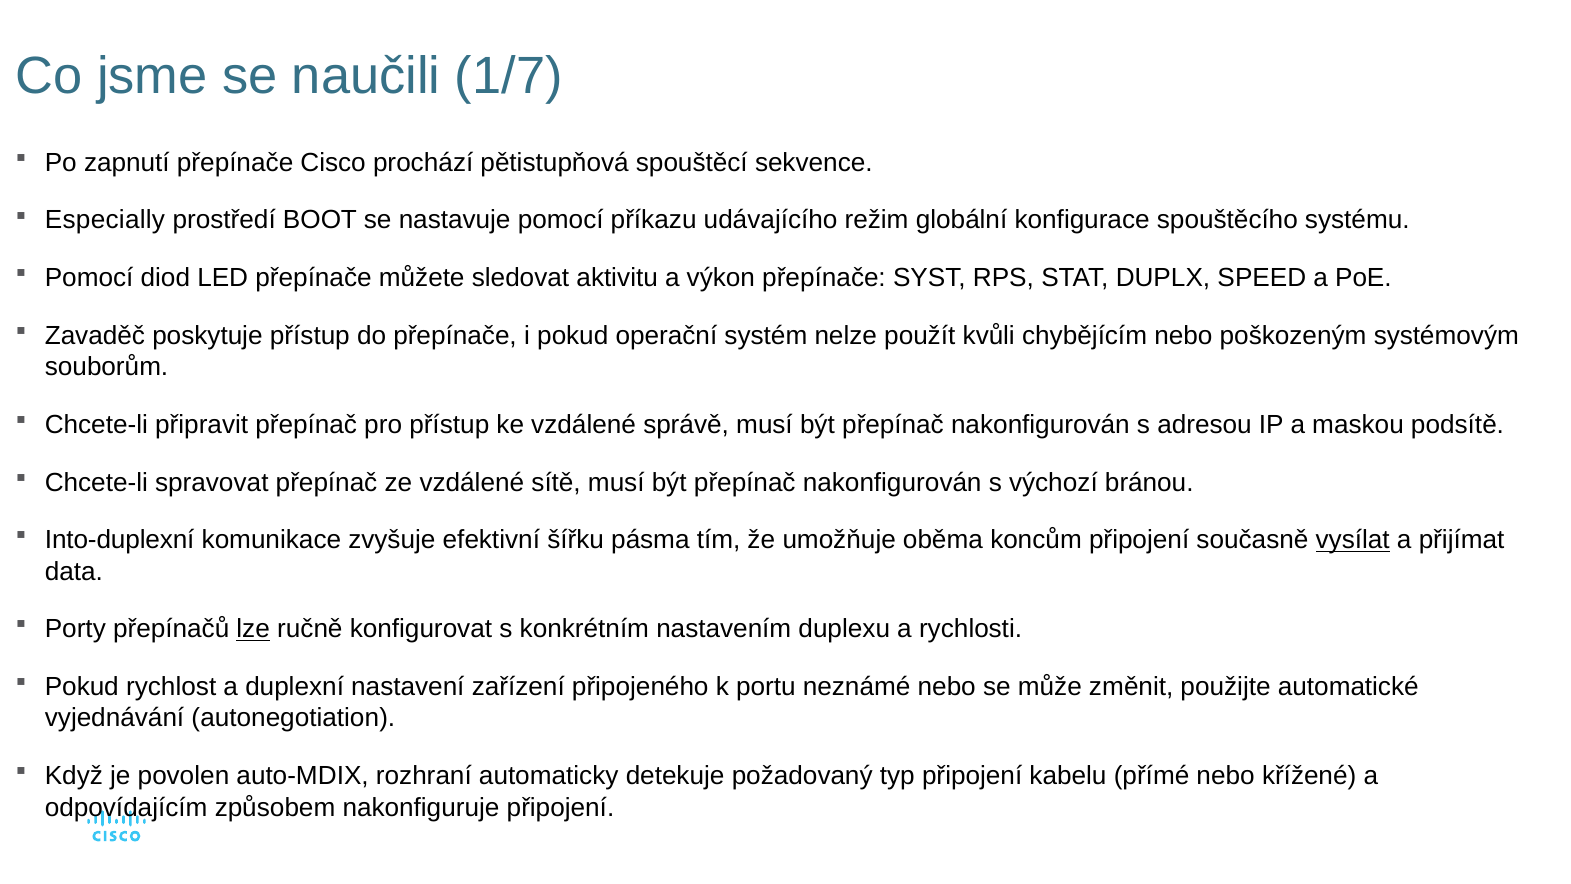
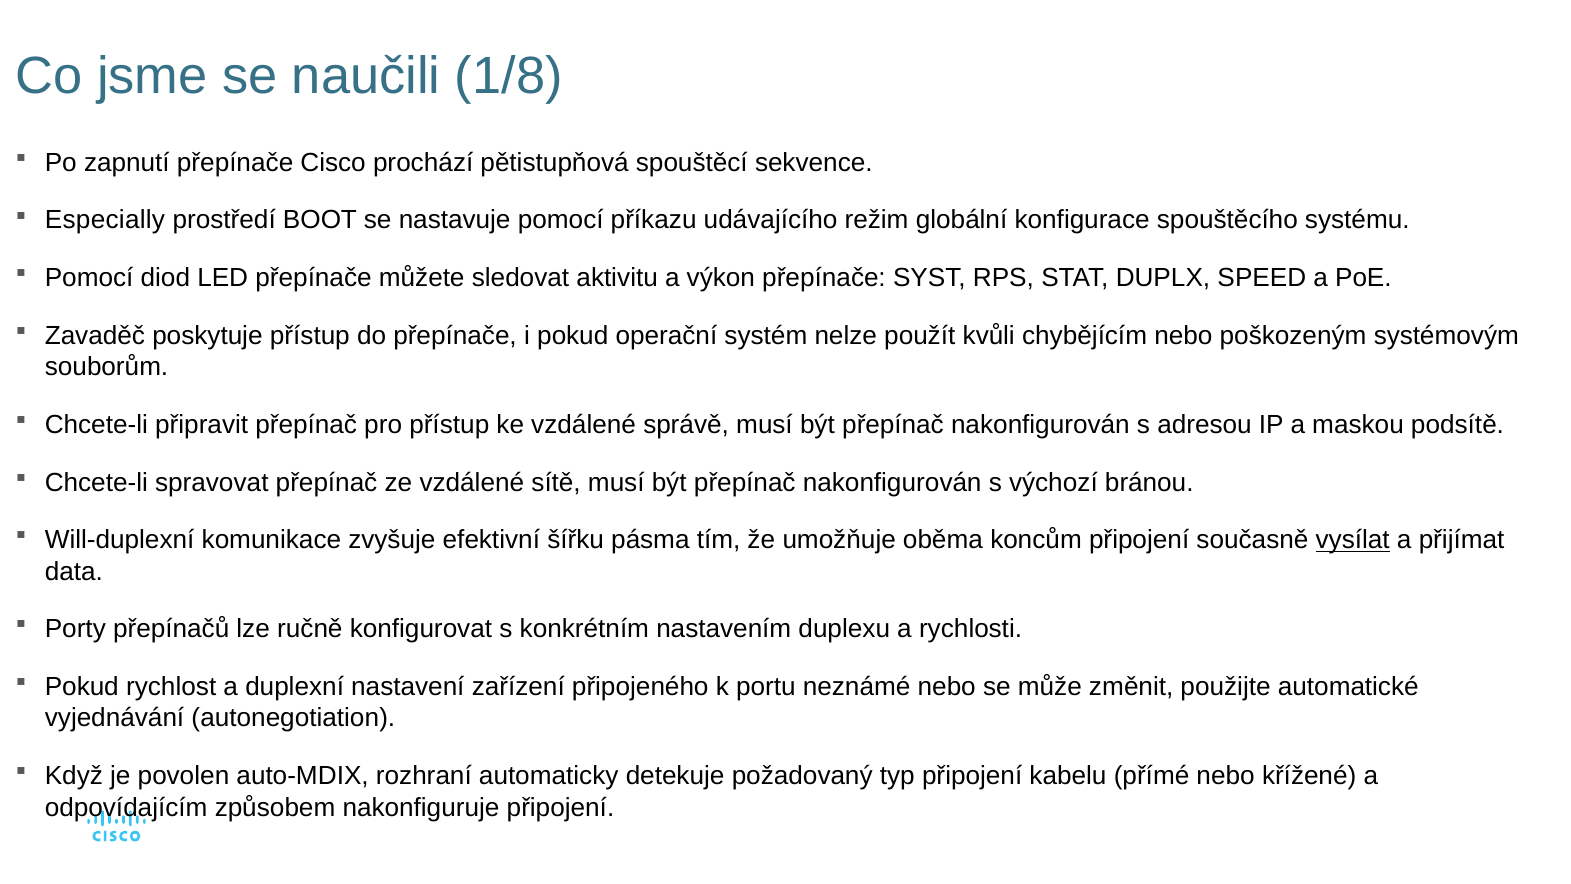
1/7: 1/7 -> 1/8
Into-duplexní: Into-duplexní -> Will-duplexní
lze underline: present -> none
